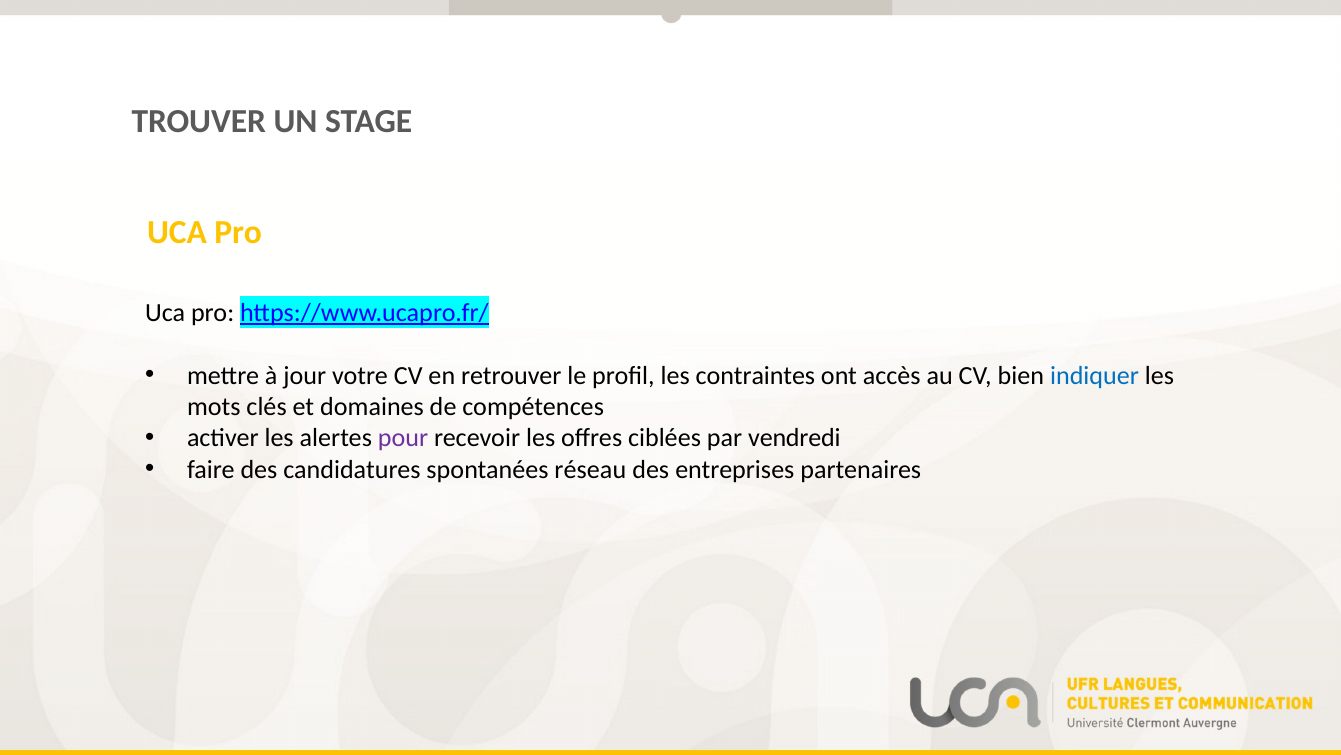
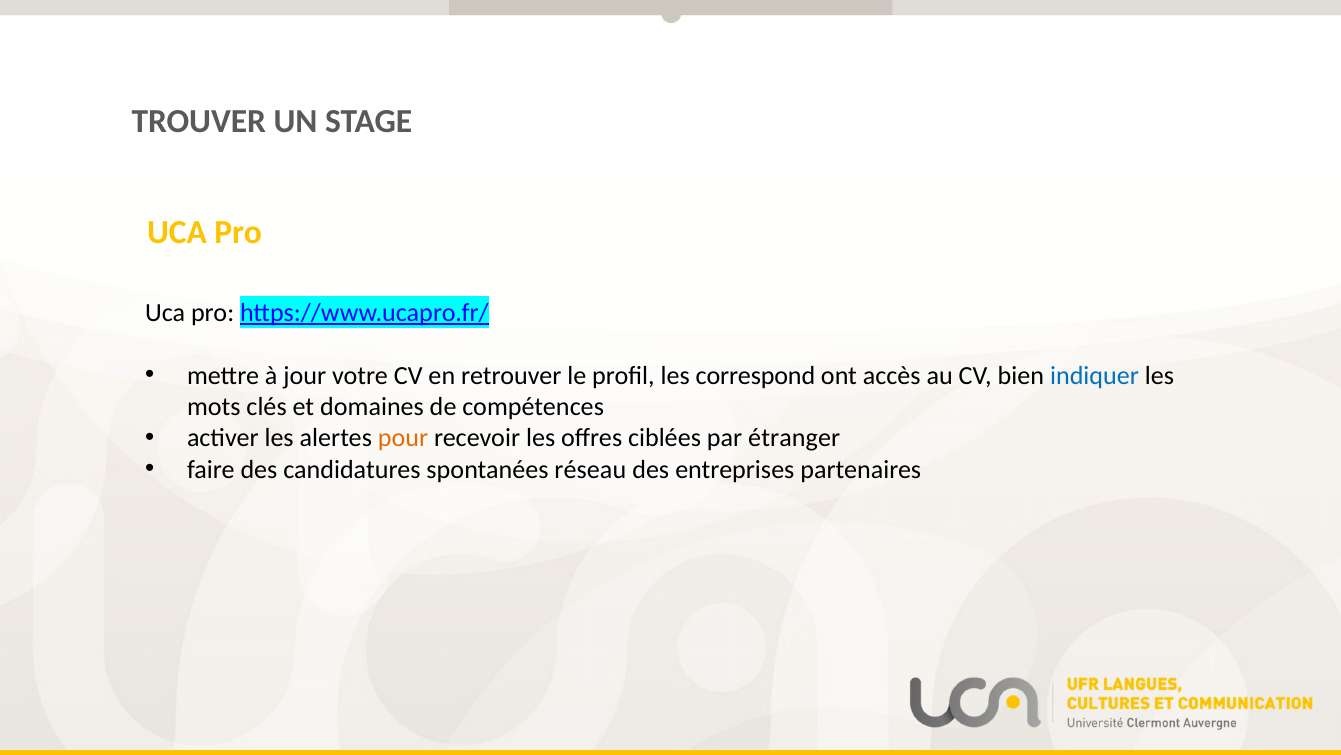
contraintes: contraintes -> correspond
pour colour: purple -> orange
vendredi: vendredi -> étranger
